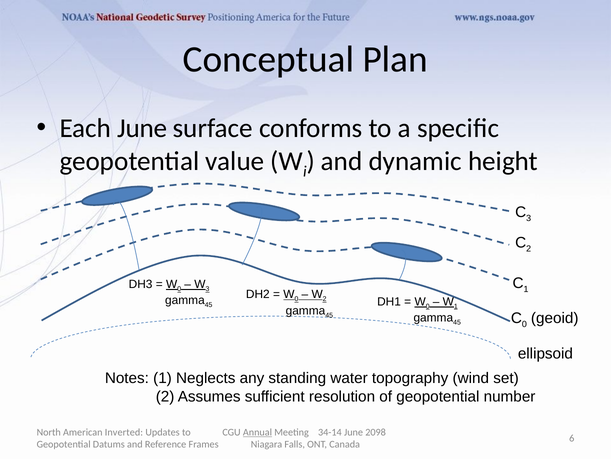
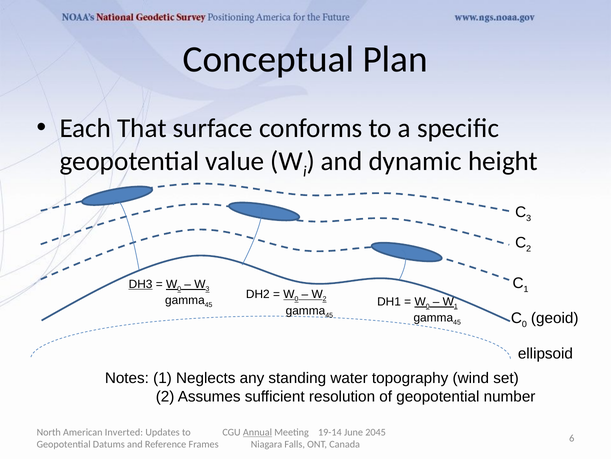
Each June: June -> That
DH3 underline: none -> present
34-14: 34-14 -> 19-14
2098: 2098 -> 2045
